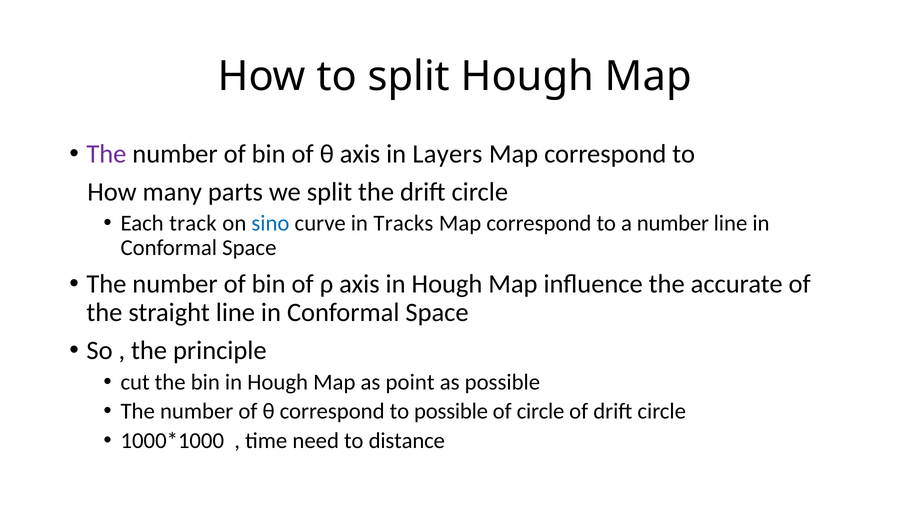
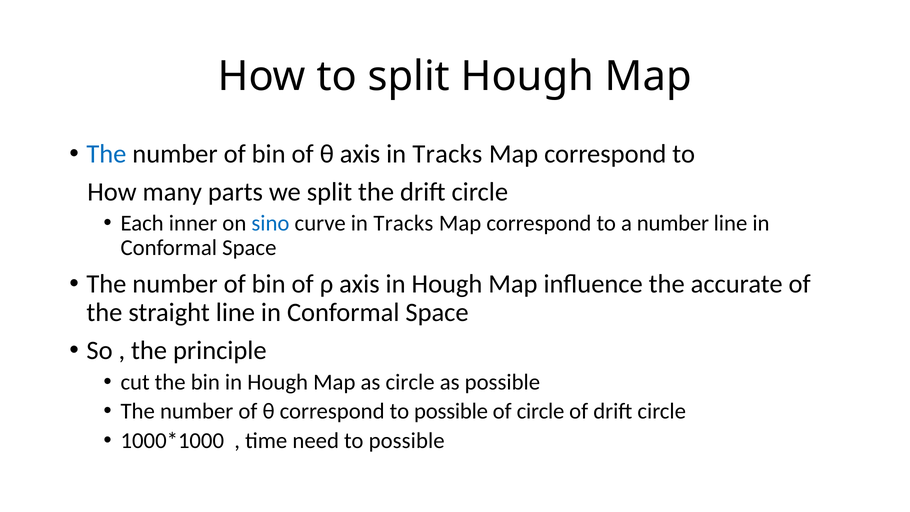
The at (106, 154) colour: purple -> blue
axis in Layers: Layers -> Tracks
track: track -> inner
as point: point -> circle
need to distance: distance -> possible
